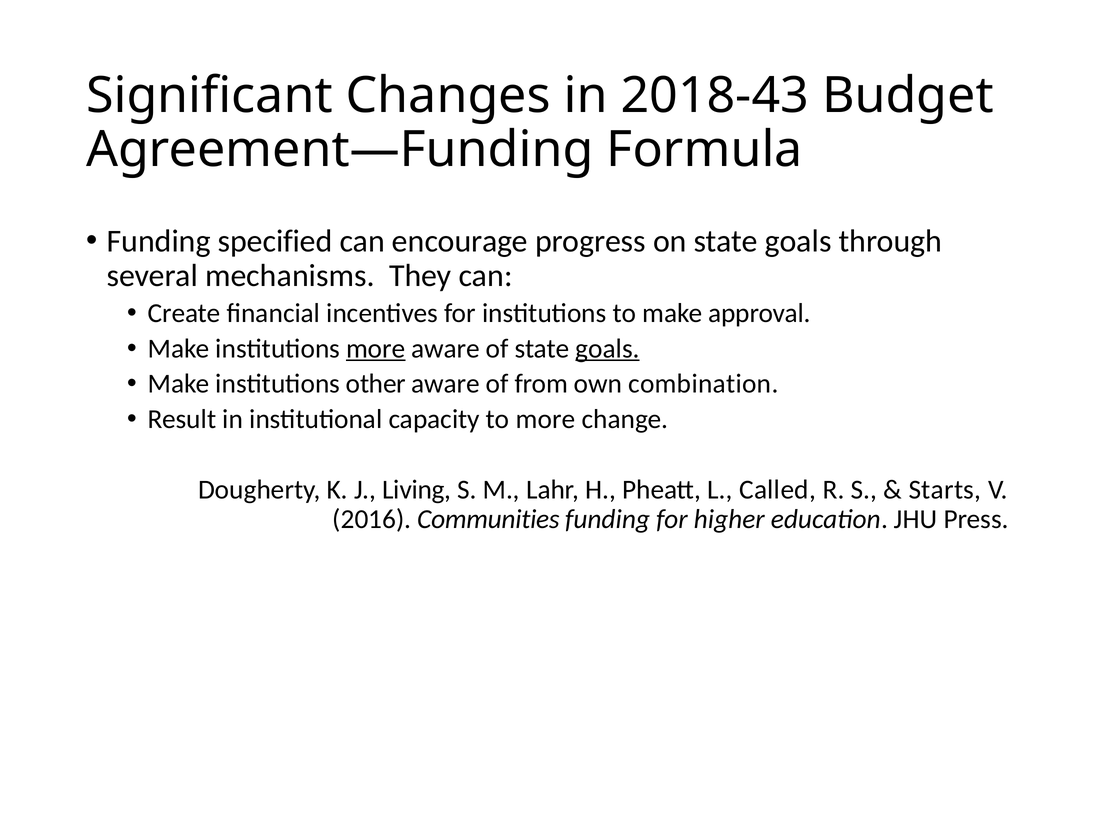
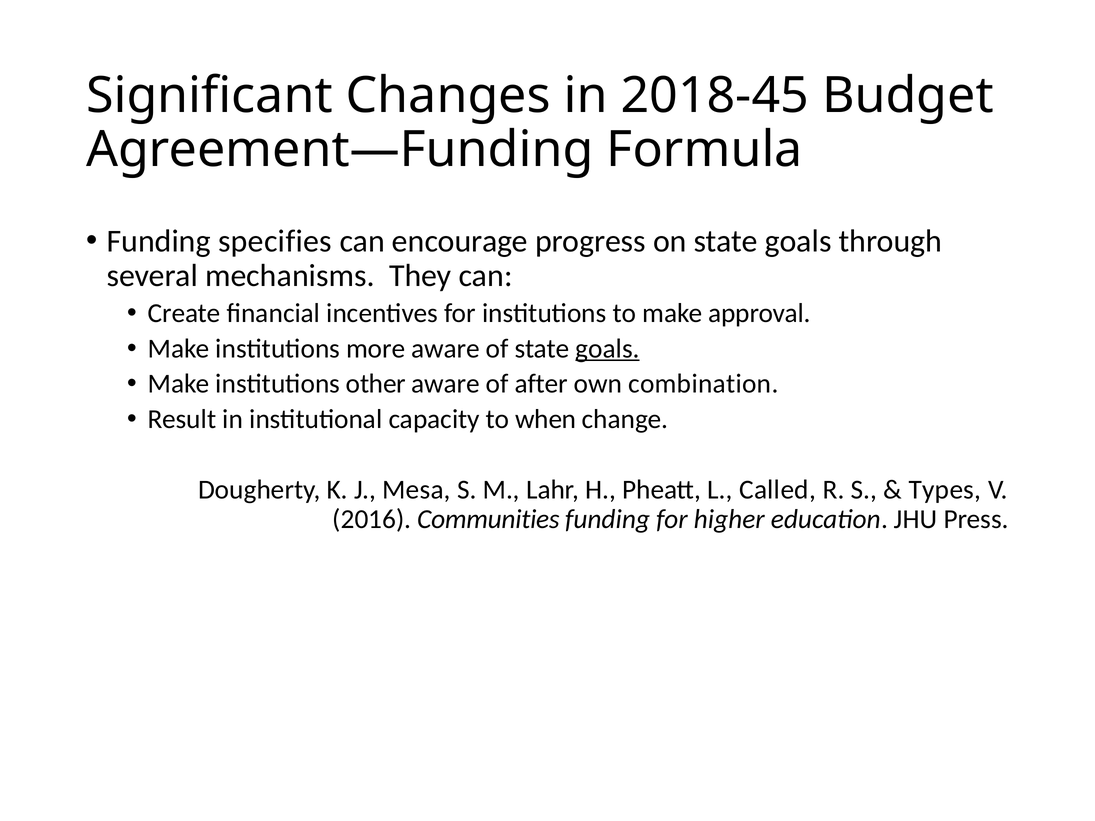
2018-43: 2018-43 -> 2018-45
specified: specified -> specifies
more at (376, 349) underline: present -> none
from: from -> after
to more: more -> when
Living: Living -> Mesa
Starts: Starts -> Types
